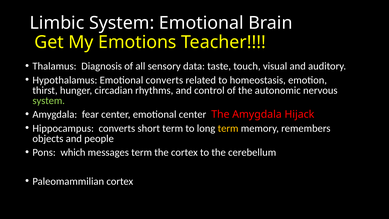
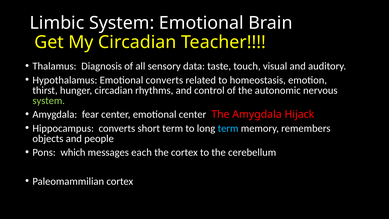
My Emotions: Emotions -> Circadian
term at (228, 128) colour: yellow -> light blue
messages term: term -> each
